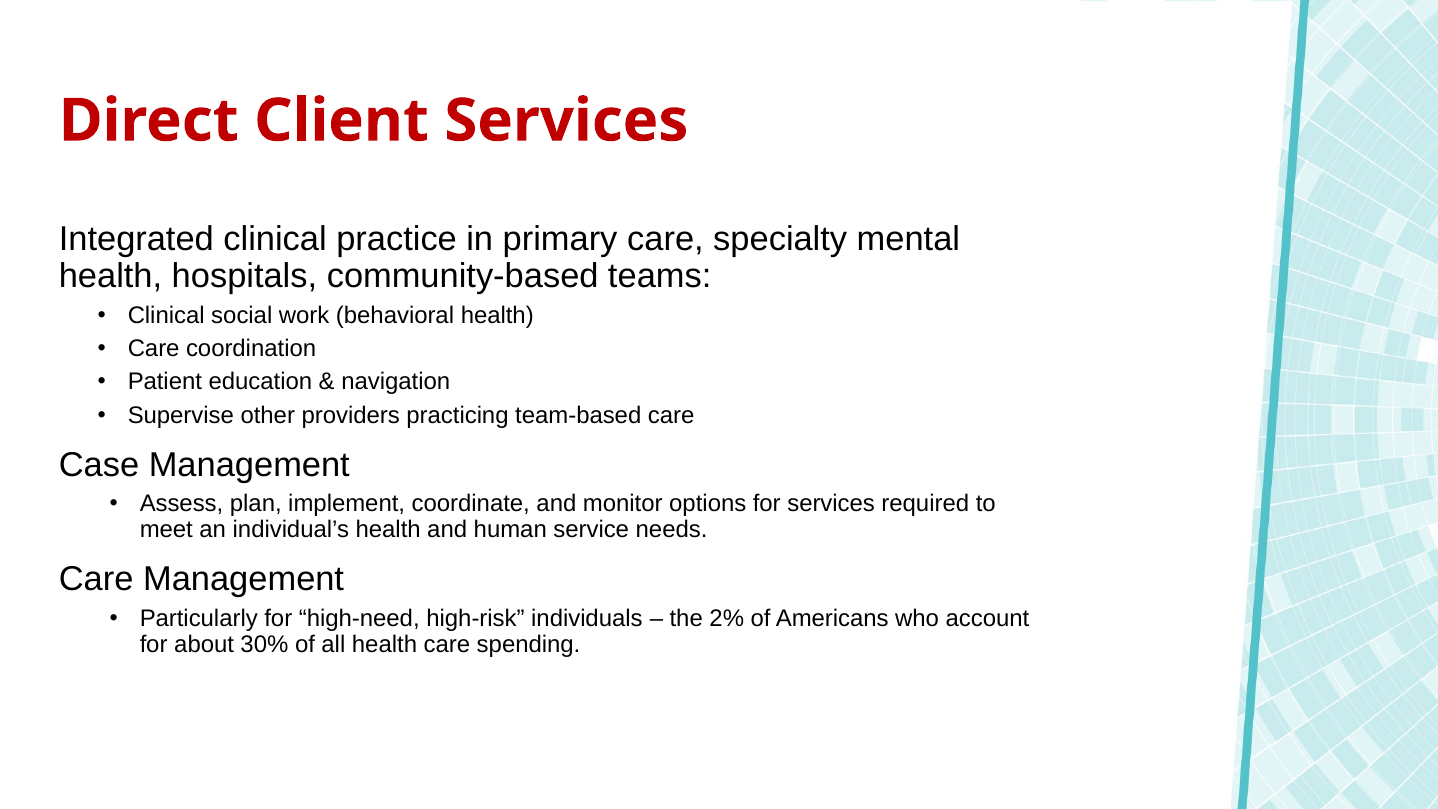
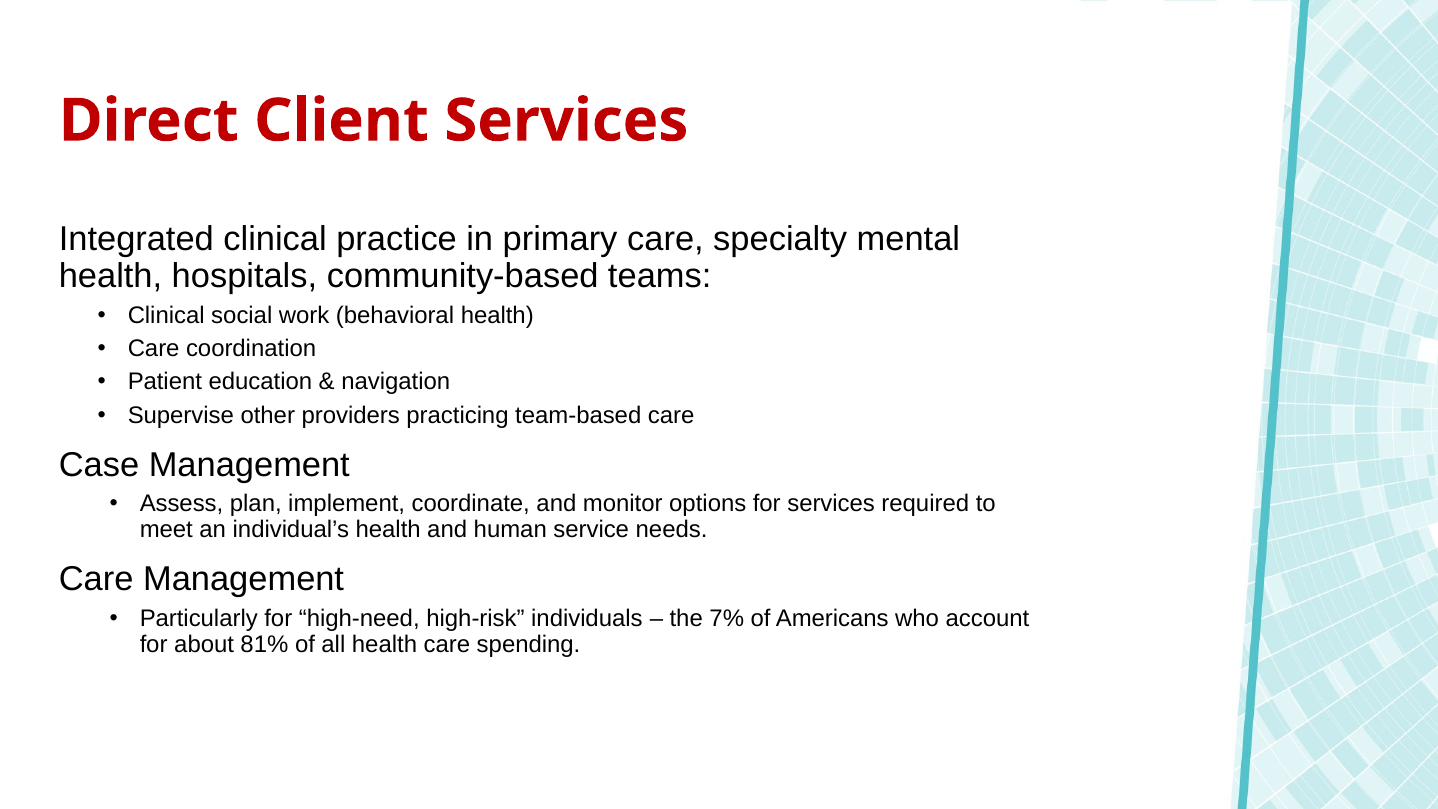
2%: 2% -> 7%
30%: 30% -> 81%
